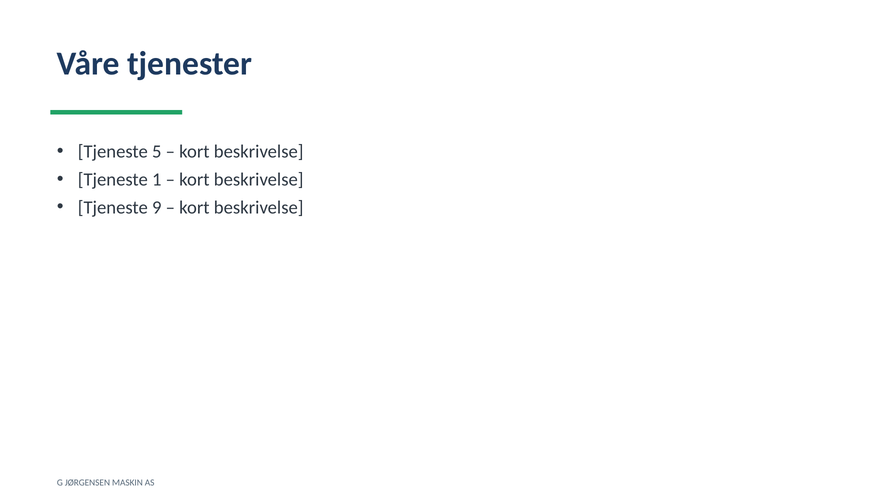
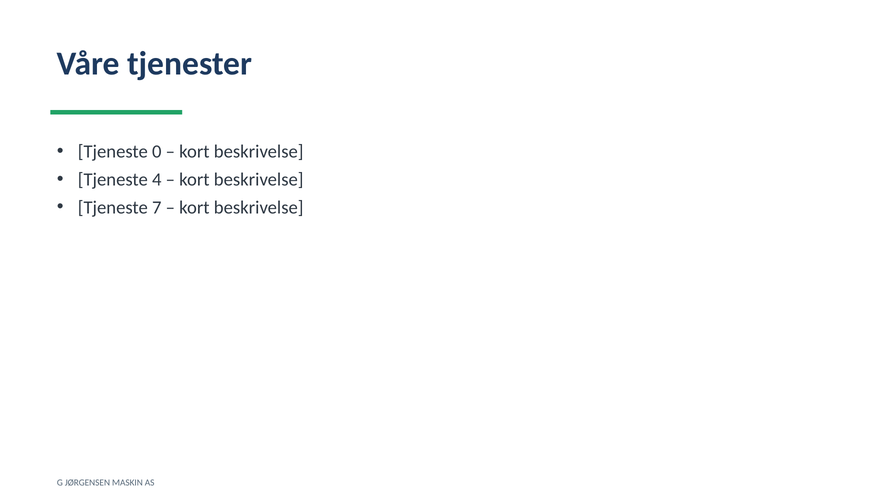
5: 5 -> 0
1: 1 -> 4
9: 9 -> 7
